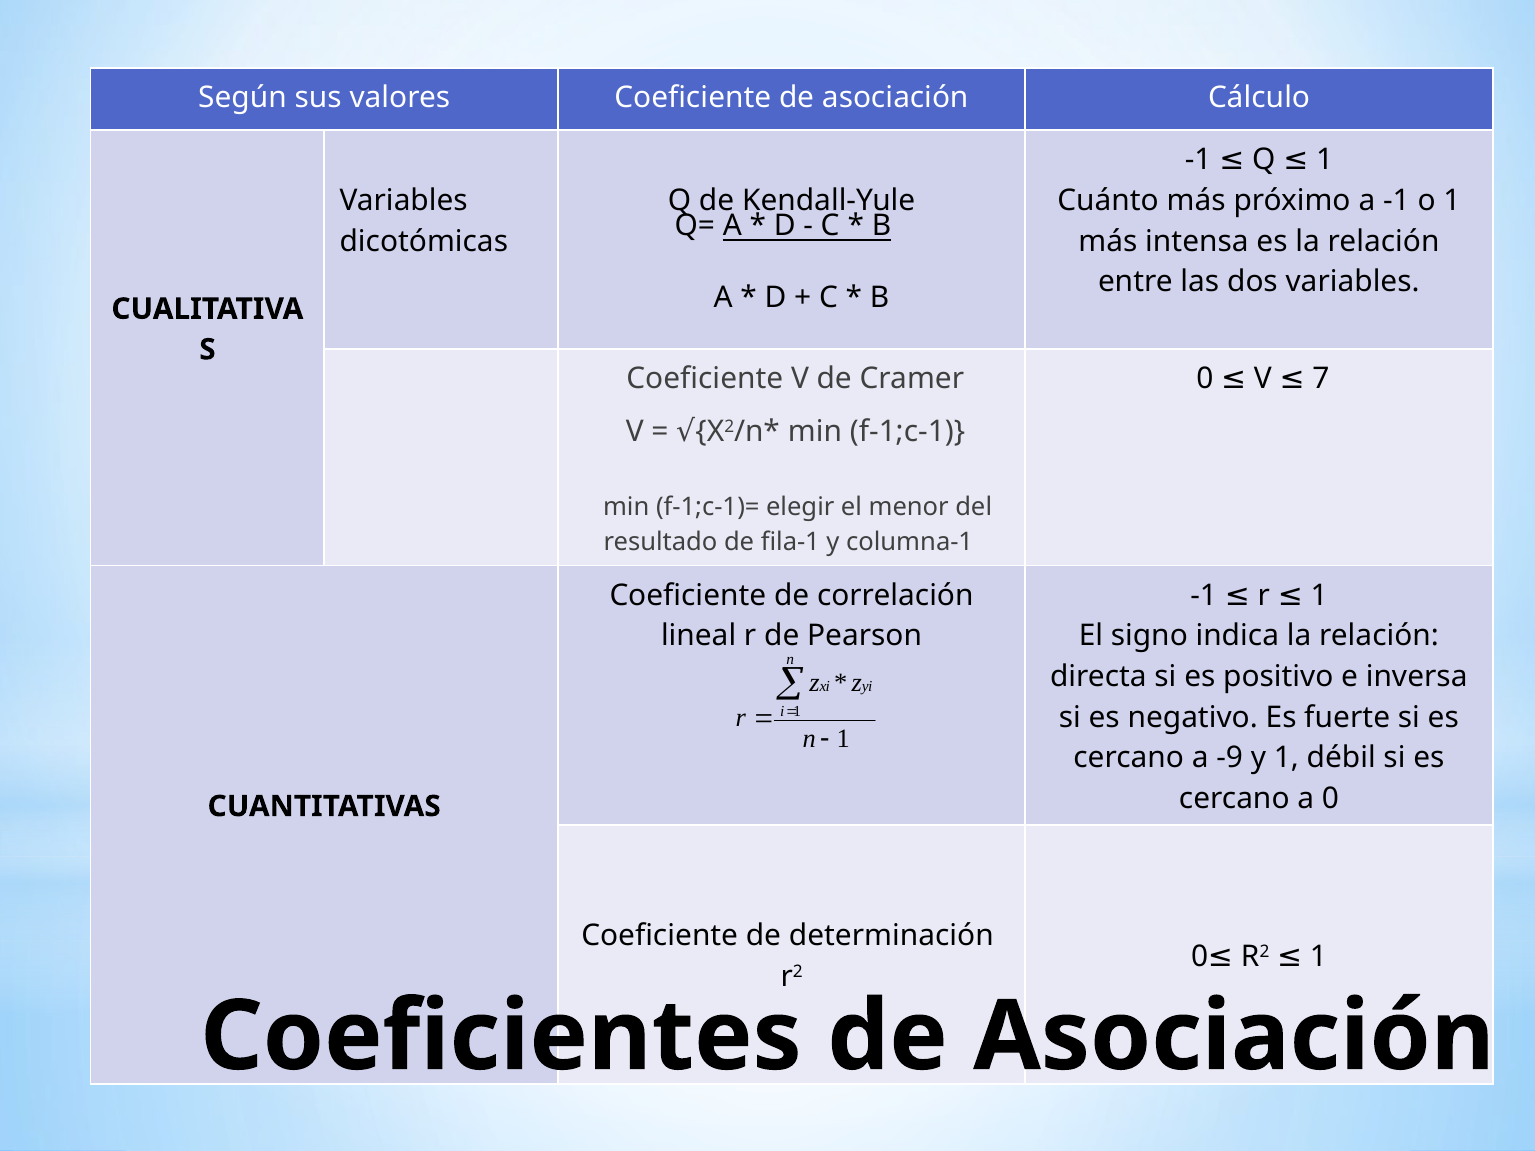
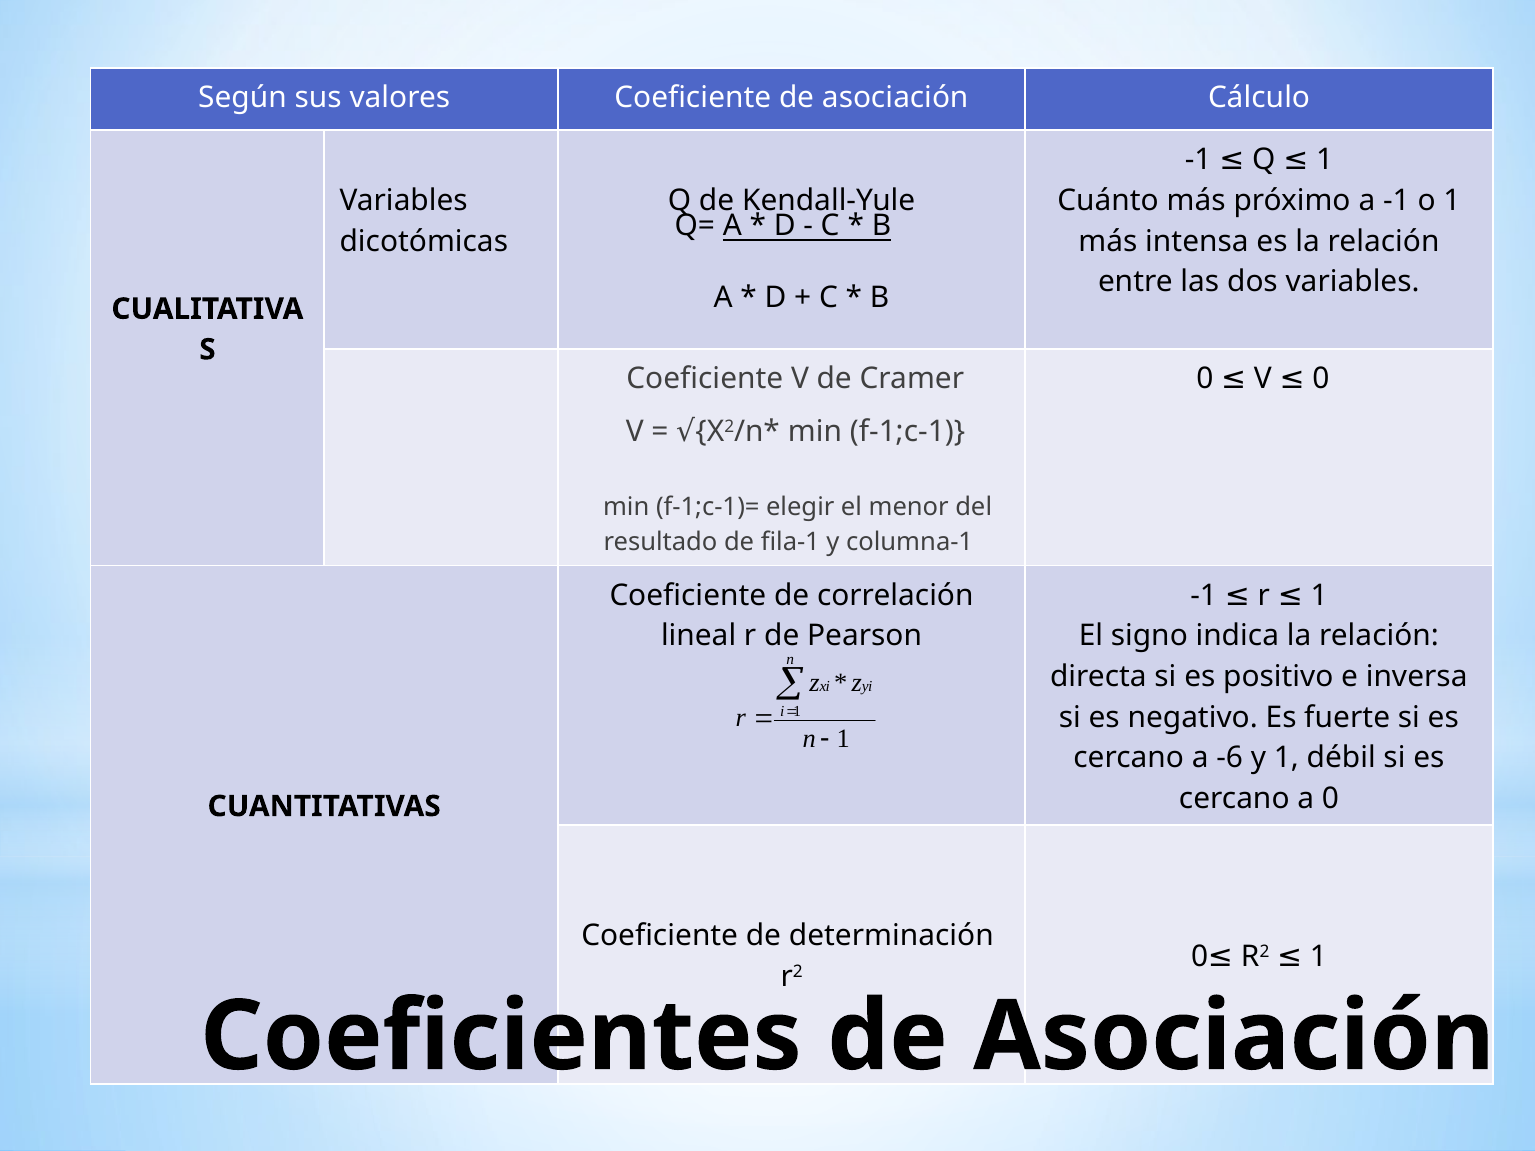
V 7: 7 -> 0
-9: -9 -> -6
